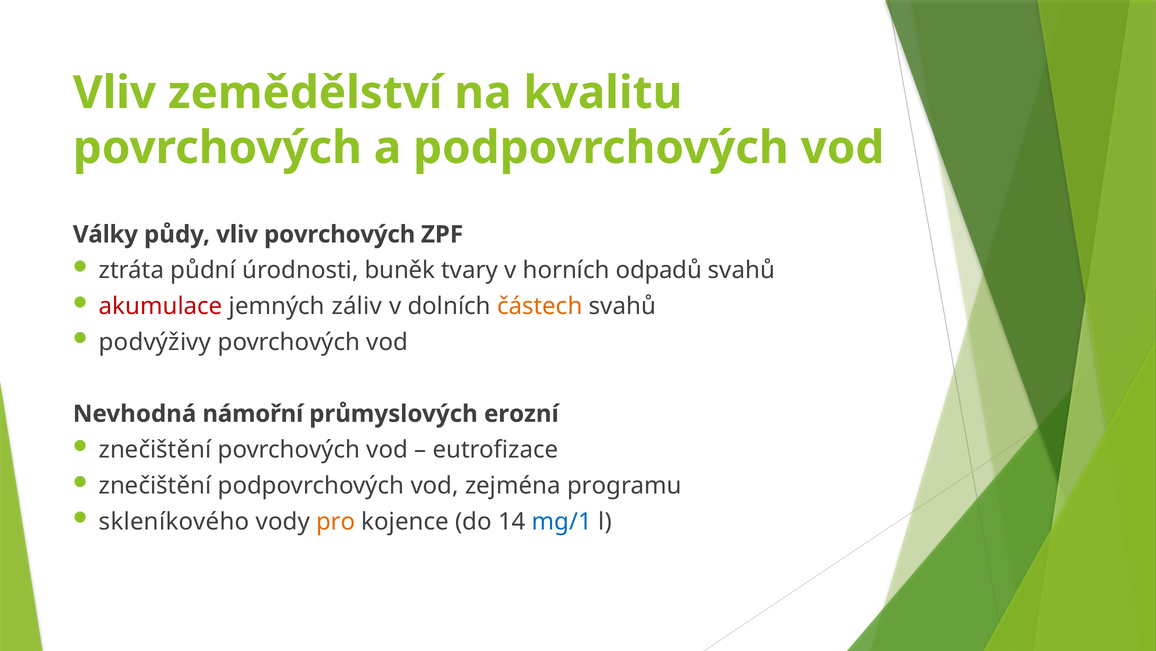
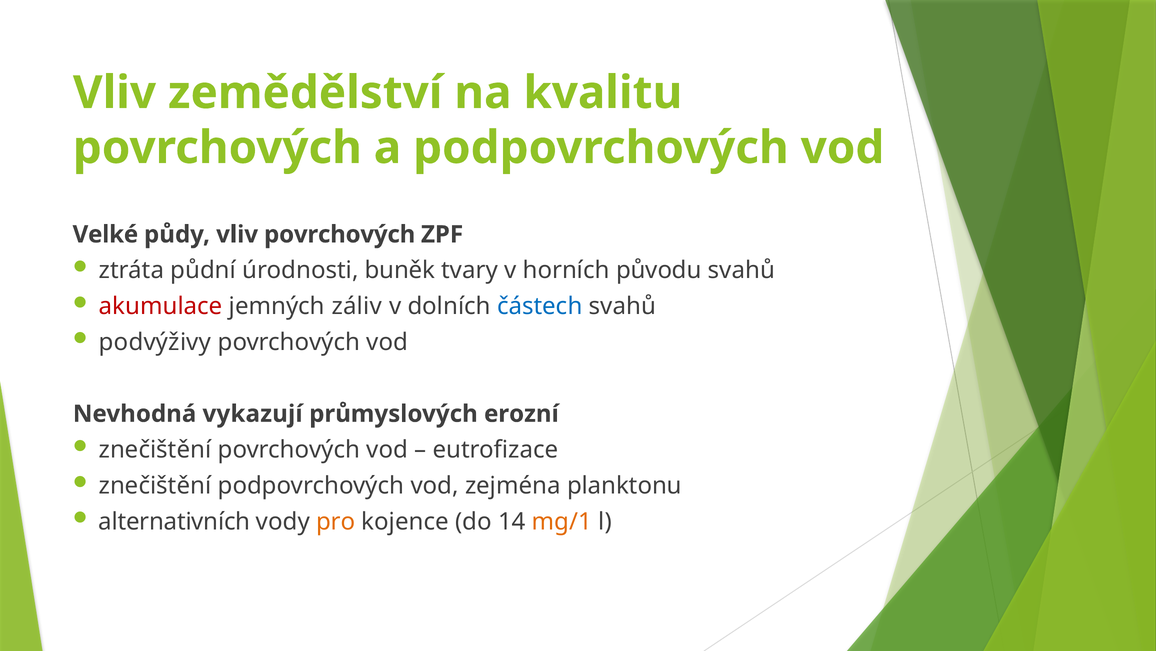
Války: Války -> Velké
odpadů: odpadů -> původu
částech colour: orange -> blue
námořní: námořní -> vykazují
programu: programu -> planktonu
skleníkového: skleníkového -> alternativních
mg/1 colour: blue -> orange
